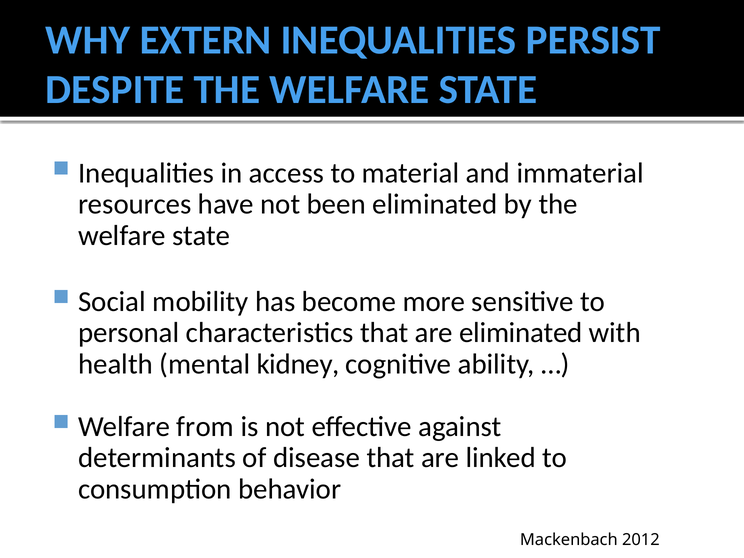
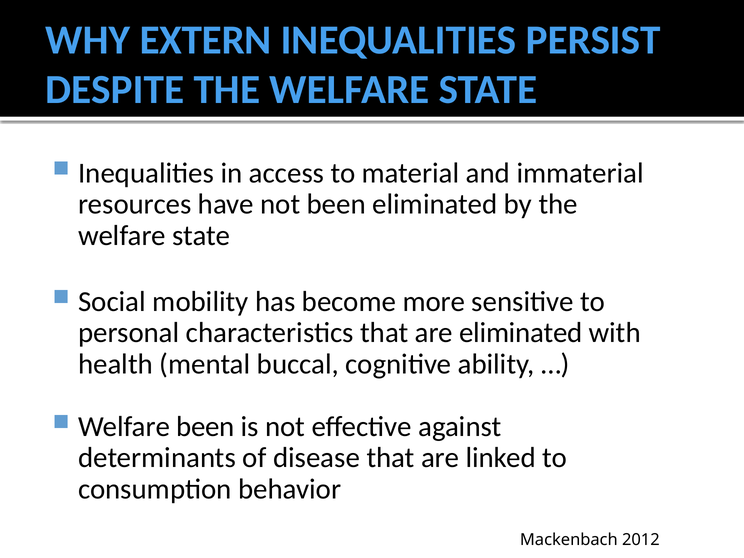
kidney: kidney -> buccal
Welfare from: from -> been
